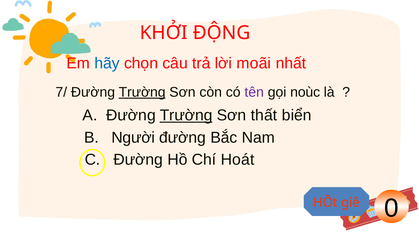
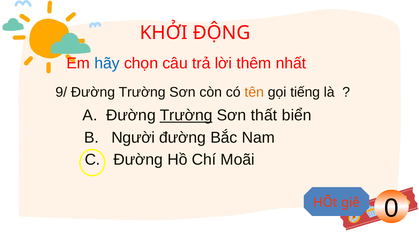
moãi: moãi -> thêm
7/: 7/ -> 9/
Trường at (142, 92) underline: present -> none
tên colour: purple -> orange
noùc: noùc -> tiếng
Hoát: Hoát -> Moãi
